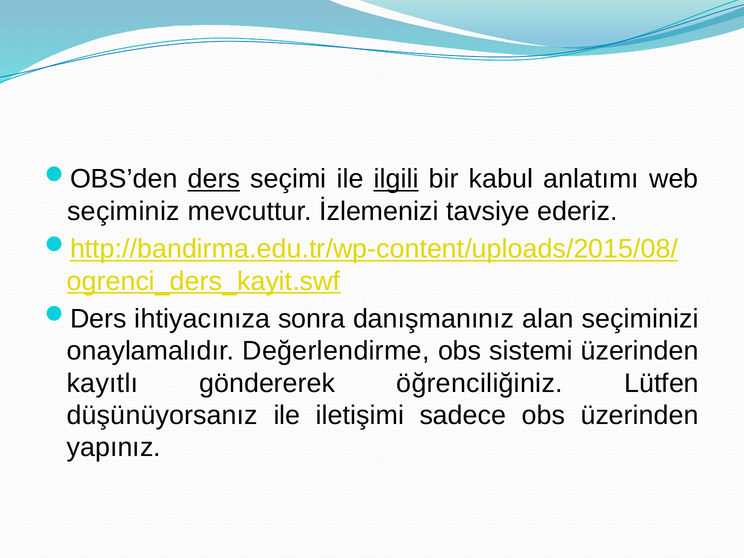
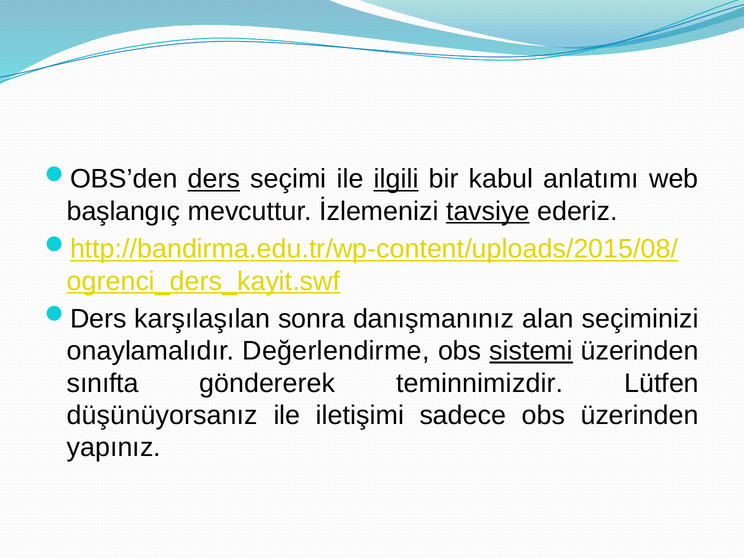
seçiminiz: seçiminiz -> başlangıç
tavsiye underline: none -> present
ihtiyacınıza: ihtiyacınıza -> karşılaşılan
sistemi underline: none -> present
kayıtlı: kayıtlı -> sınıfta
öğrenciliğiniz: öğrenciliğiniz -> teminnimizdir
